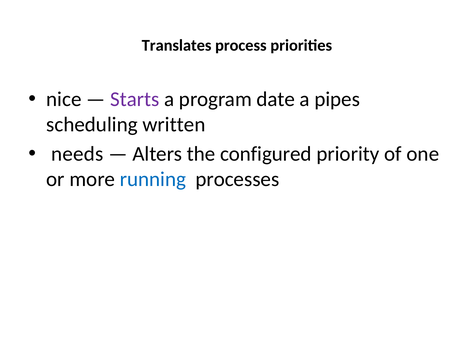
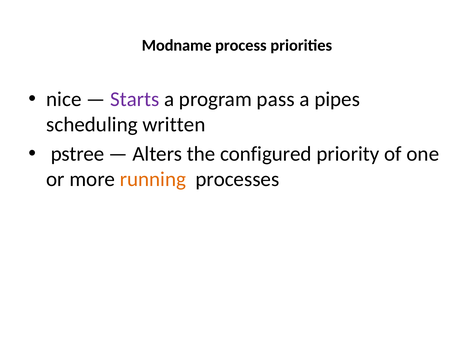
Translates: Translates -> Modname
date: date -> pass
needs: needs -> pstree
running colour: blue -> orange
